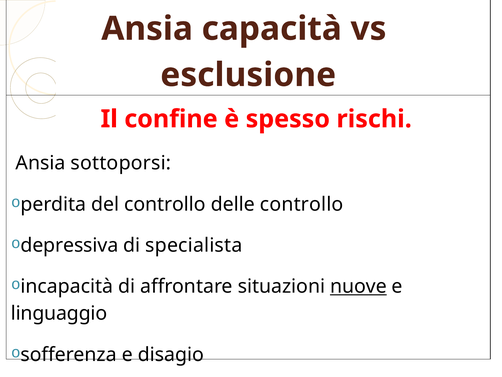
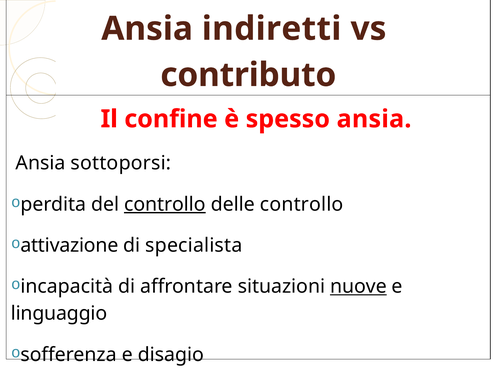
capacità: capacità -> indiretti
esclusione: esclusione -> contributo
spesso rischi: rischi -> ansia
controllo at (165, 204) underline: none -> present
depressiva: depressiva -> attivazione
